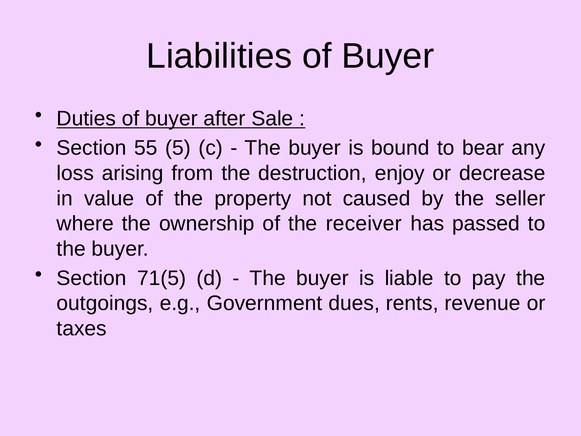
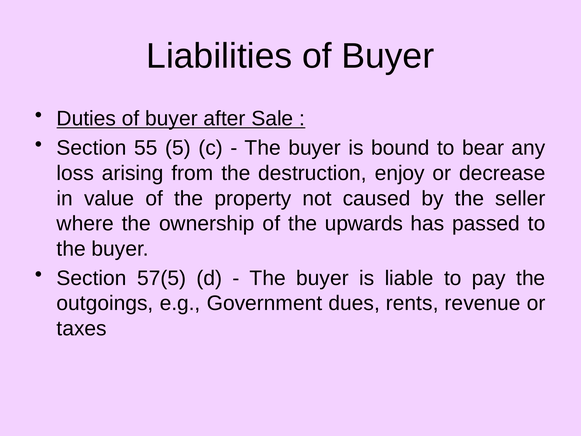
receiver: receiver -> upwards
71(5: 71(5 -> 57(5
